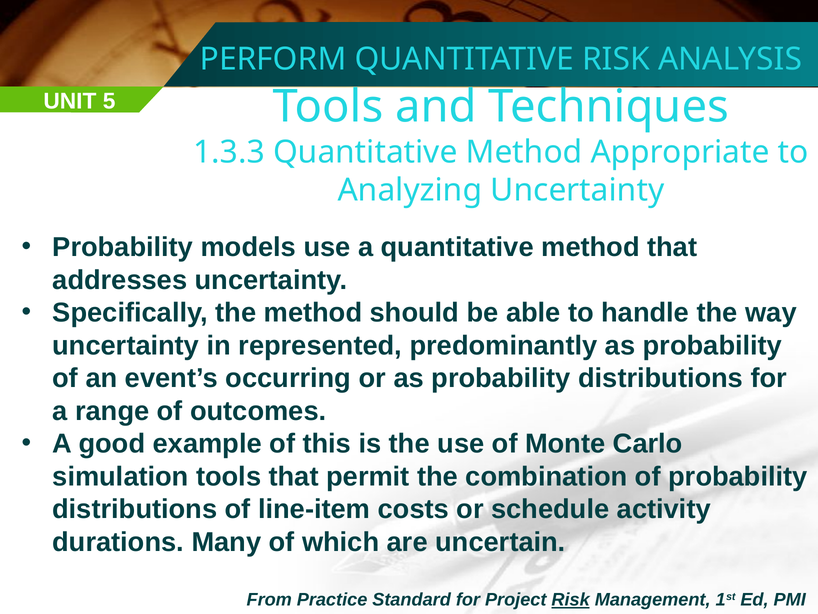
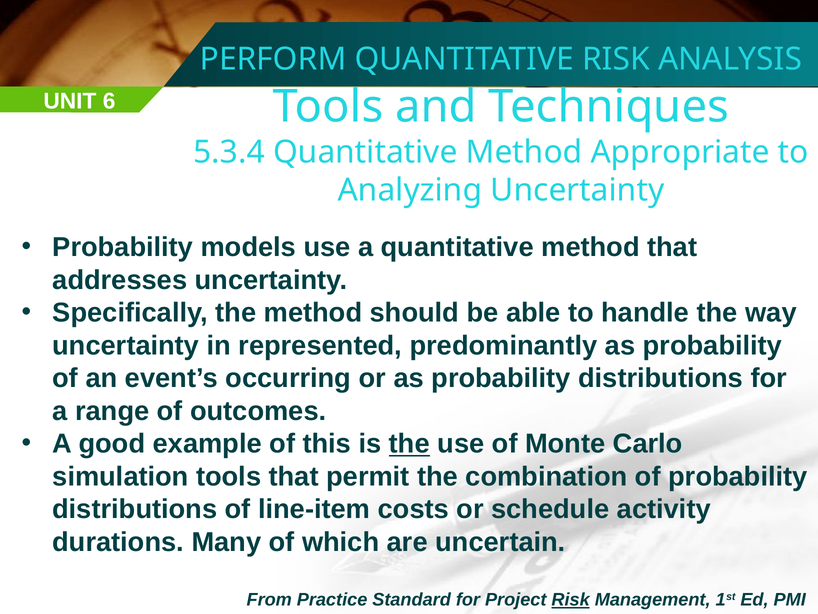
5: 5 -> 6
1.3.3: 1.3.3 -> 5.3.4
the at (409, 444) underline: none -> present
